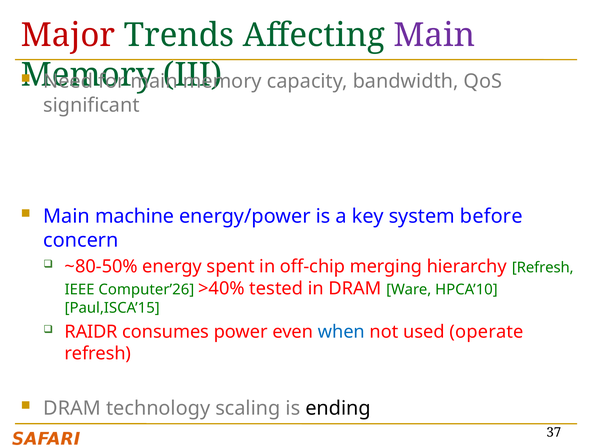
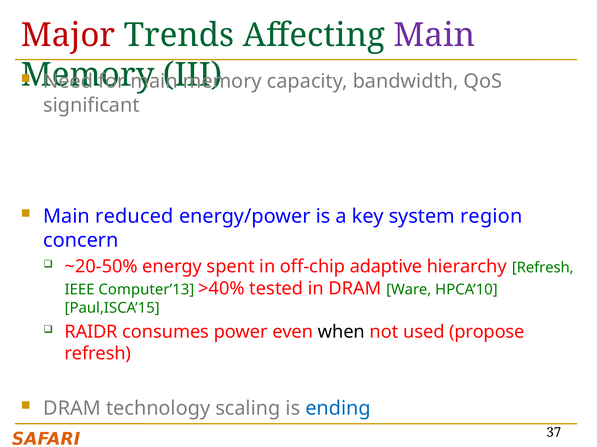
machine: machine -> reduced
before: before -> region
~80-50%: ~80-50% -> ~20-50%
merging: merging -> adaptive
Computer’26: Computer’26 -> Computer’13
when colour: blue -> black
operate: operate -> propose
ending colour: black -> blue
